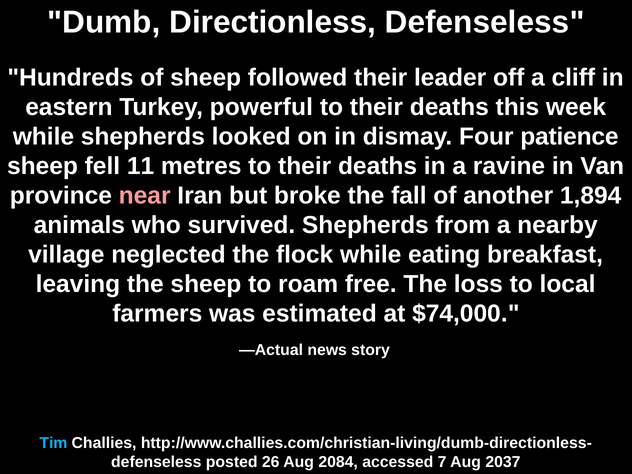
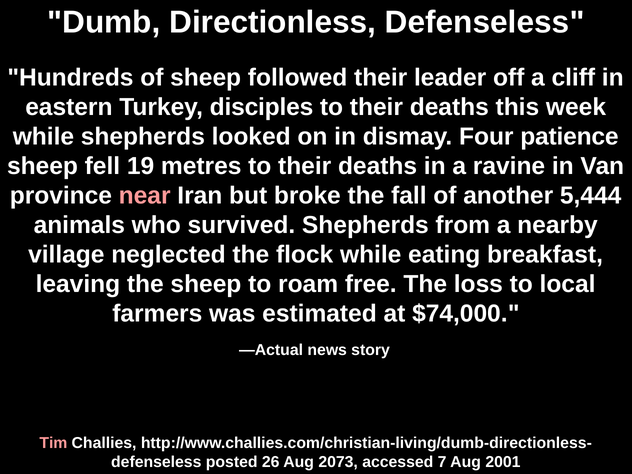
powerful: powerful -> disciples
11: 11 -> 19
1,894: 1,894 -> 5,444
Tim colour: light blue -> pink
2084: 2084 -> 2073
2037: 2037 -> 2001
